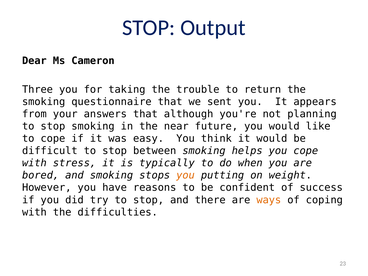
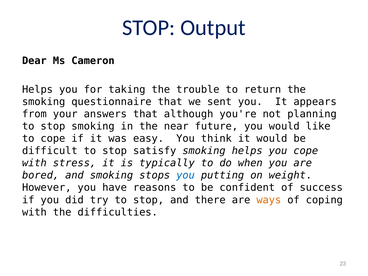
Three at (37, 89): Three -> Helps
between: between -> satisfy
you at (186, 175) colour: orange -> blue
